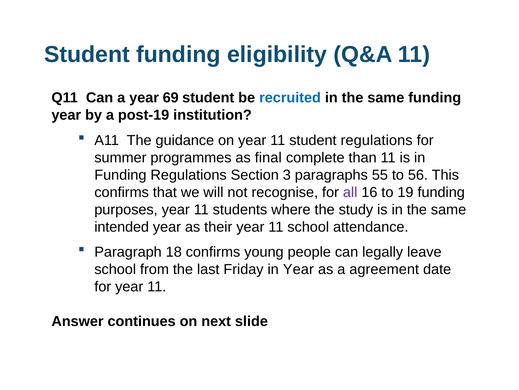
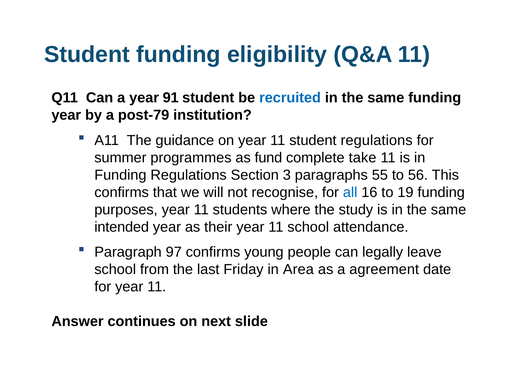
69: 69 -> 91
post-19: post-19 -> post-79
final: final -> fund
than: than -> take
all colour: purple -> blue
18: 18 -> 97
in Year: Year -> Area
